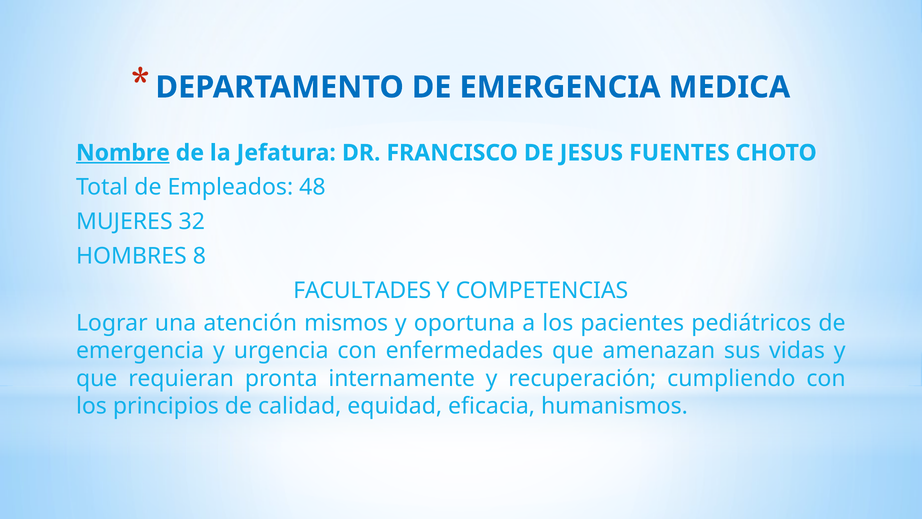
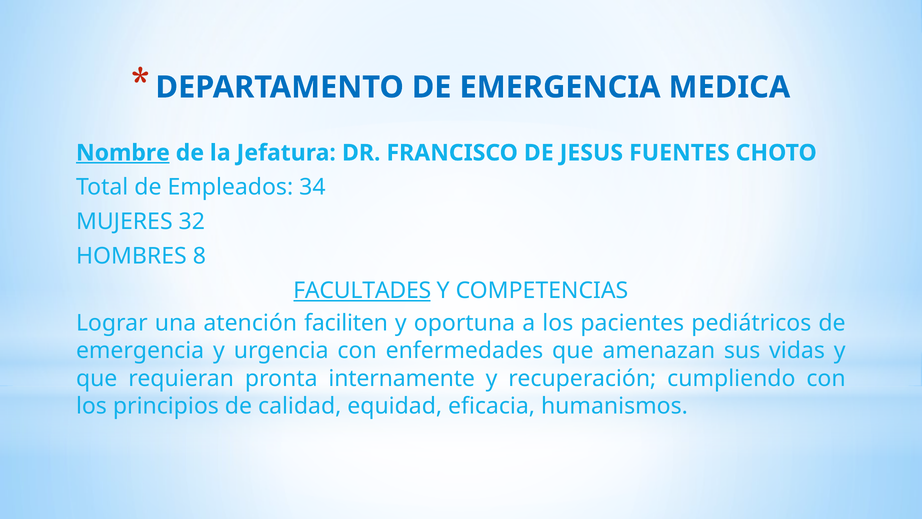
48: 48 -> 34
FACULTADES underline: none -> present
mismos: mismos -> faciliten
